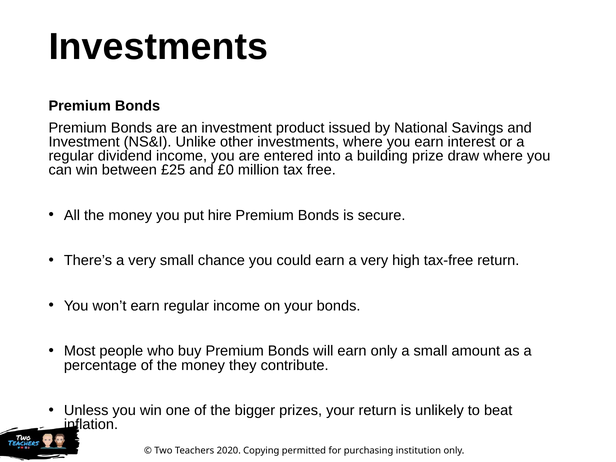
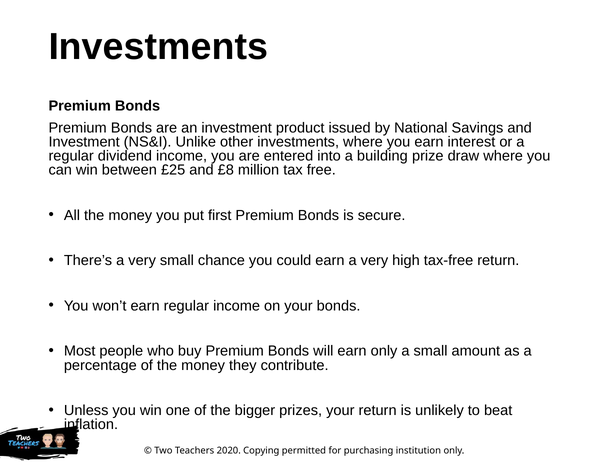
£0: £0 -> £8
hire: hire -> first
